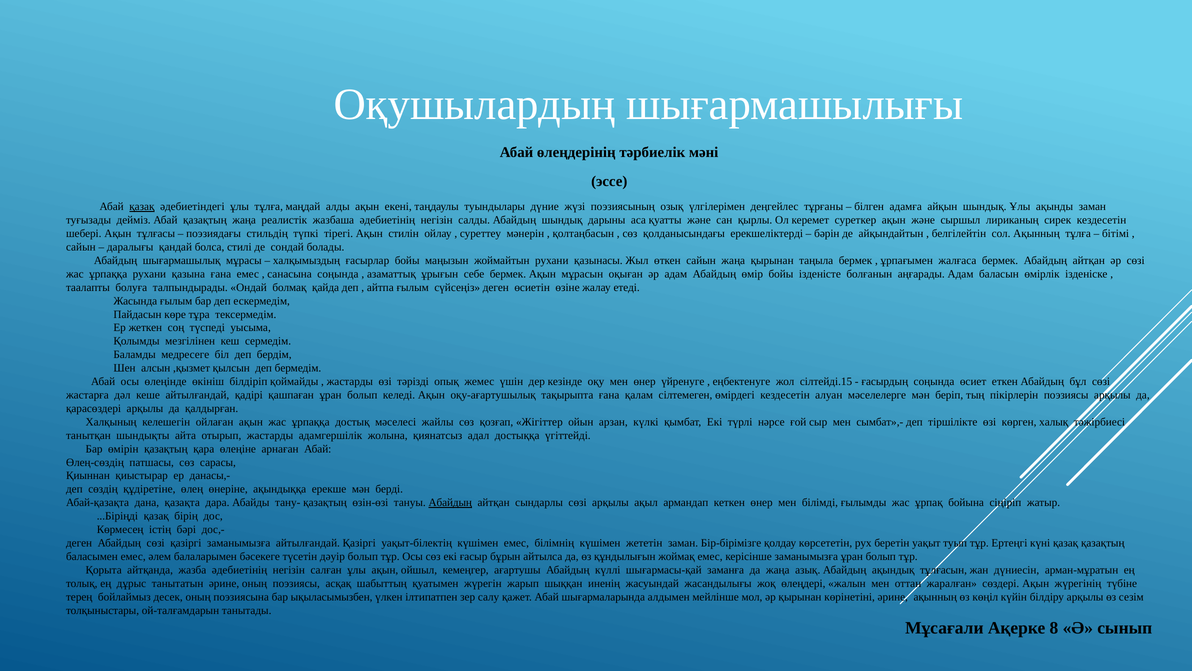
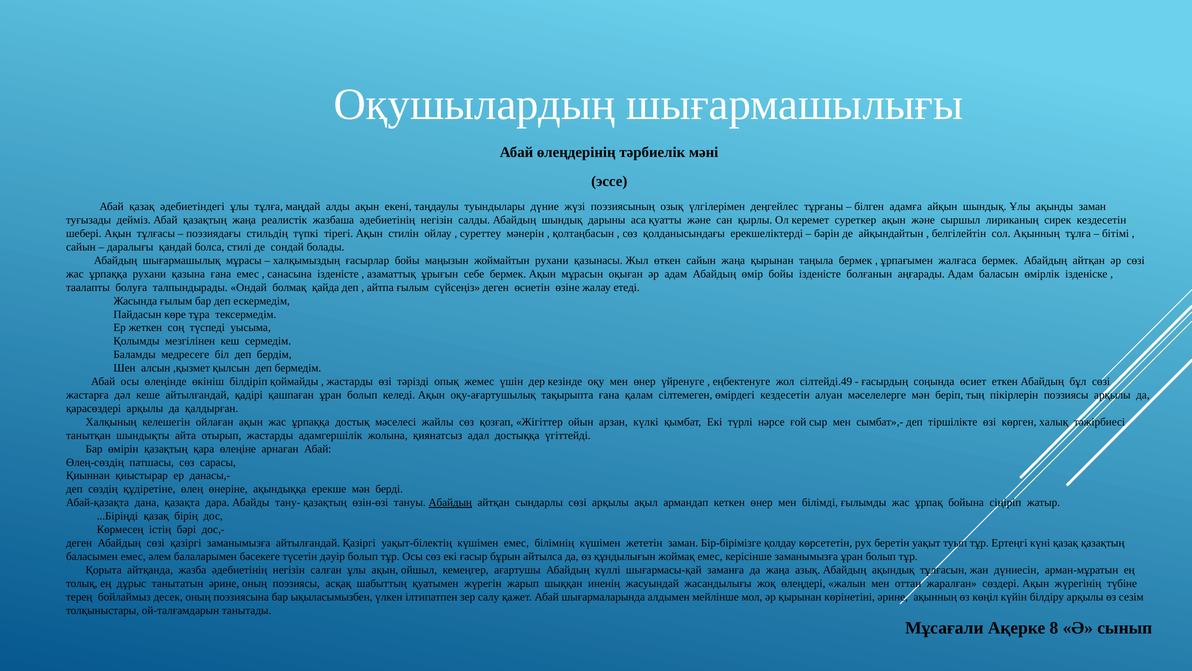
қазақ at (142, 207) underline: present -> none
санасына соңында: соңында -> ізденісте
сілтейді.15: сілтейді.15 -> сілтейді.49
